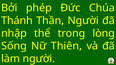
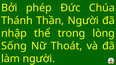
Thiên: Thiên -> Thoát
